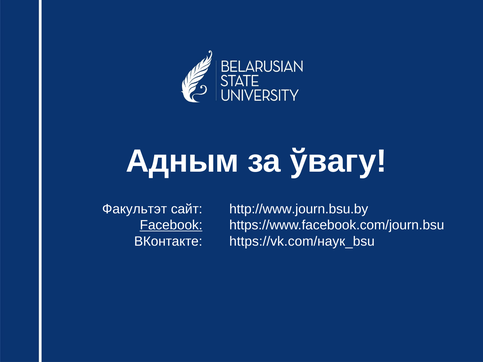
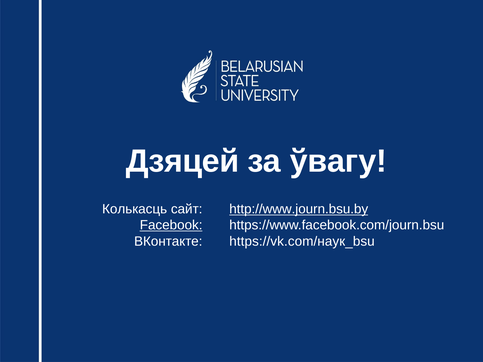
Адным: Адным -> Дзяцей
Факультэт: Факультэт -> Колькасць
http://www.journ.bsu.by underline: none -> present
